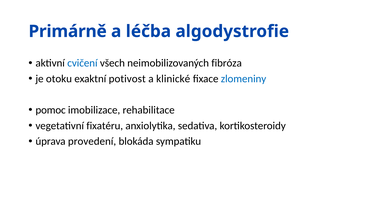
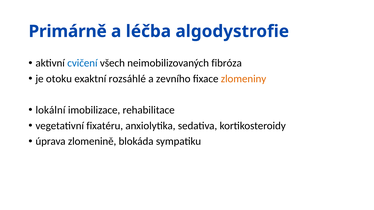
potivost: potivost -> rozsáhlé
klinické: klinické -> zevního
zlomeniny colour: blue -> orange
pomoc: pomoc -> lokální
provedení: provedení -> zlomenině
